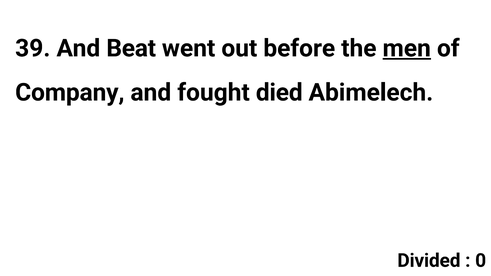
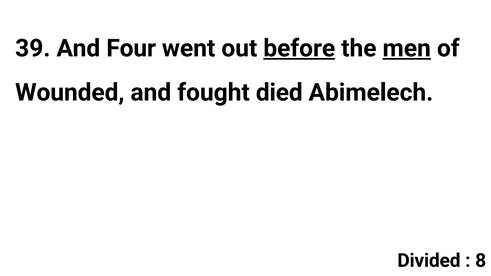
Beat: Beat -> Four
before underline: none -> present
Company: Company -> Wounded
0: 0 -> 8
